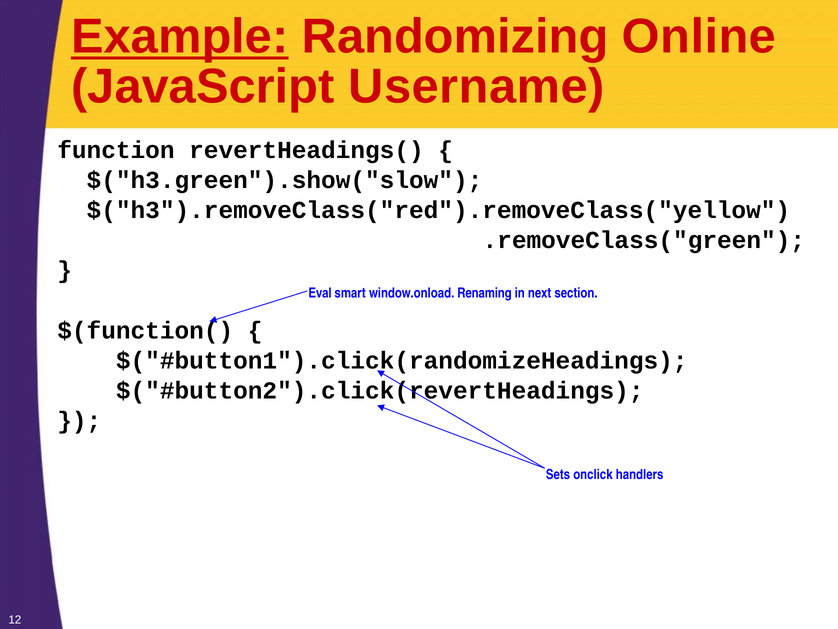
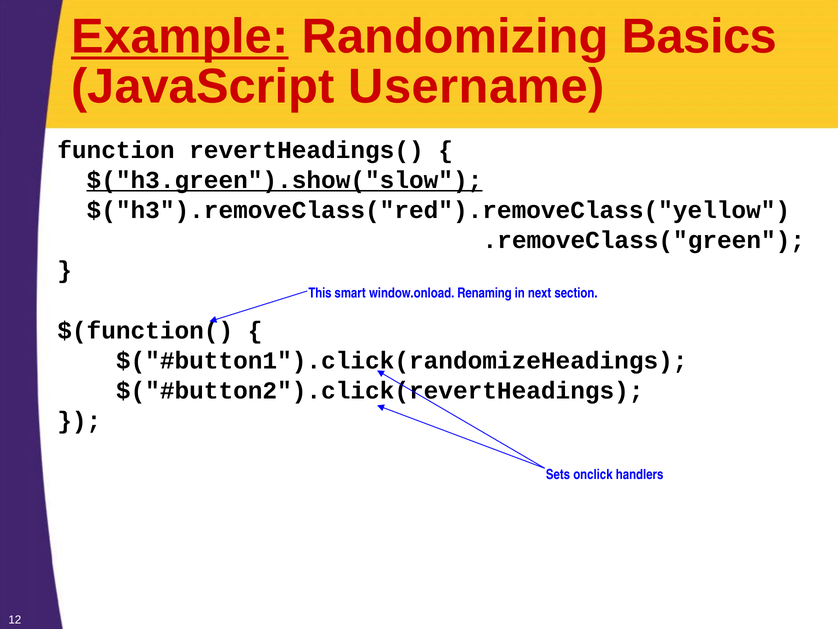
Online: Online -> Basics
$("h3.green").show("slow underline: none -> present
Eval: Eval -> This
